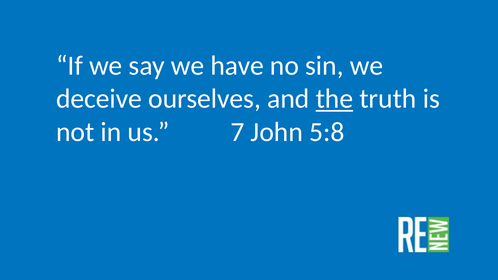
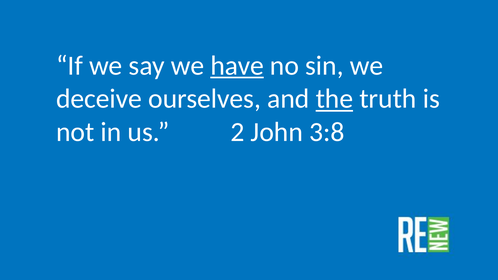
have underline: none -> present
7: 7 -> 2
5:8: 5:8 -> 3:8
